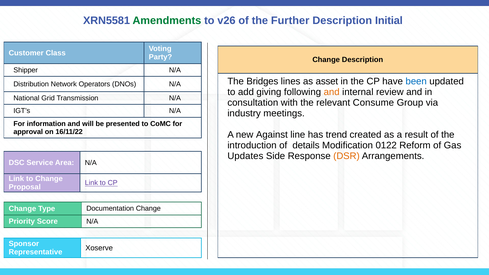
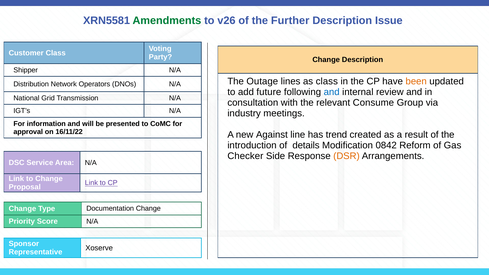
Initial: Initial -> Issue
Bridges: Bridges -> Outage
as asset: asset -> class
been colour: blue -> orange
giving: giving -> future
and at (332, 92) colour: orange -> blue
0122: 0122 -> 0842
Updates: Updates -> Checker
